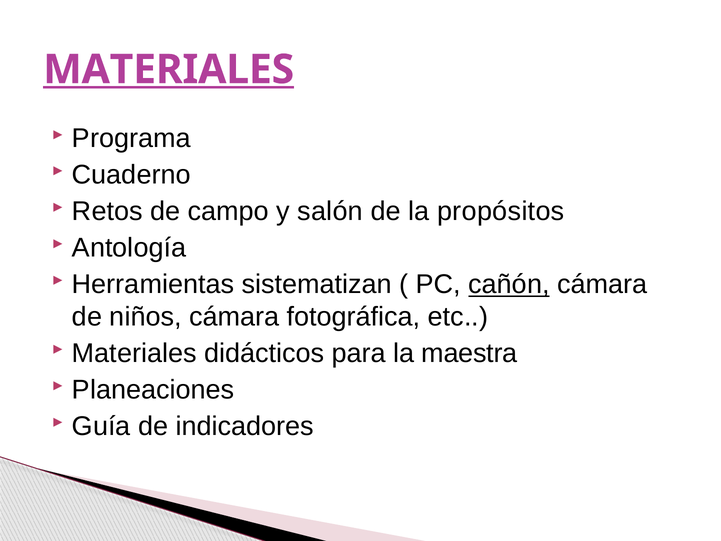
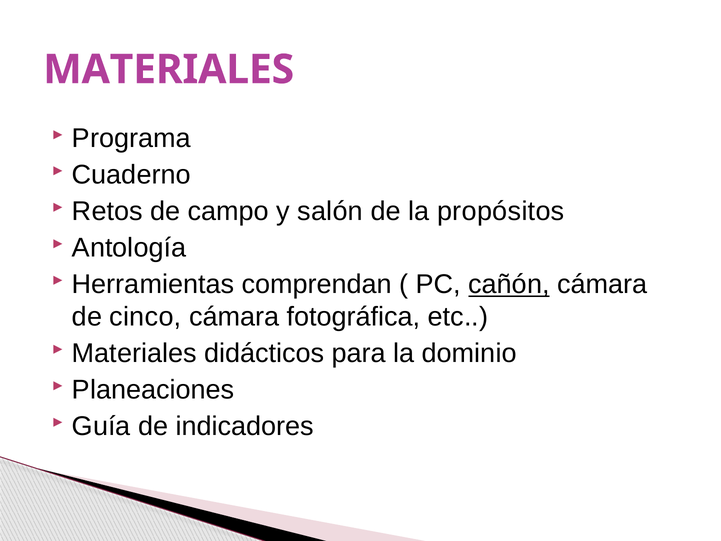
MATERIALES at (169, 70) underline: present -> none
sistematizan: sistematizan -> comprendan
niños: niños -> cinco
maestra: maestra -> dominio
